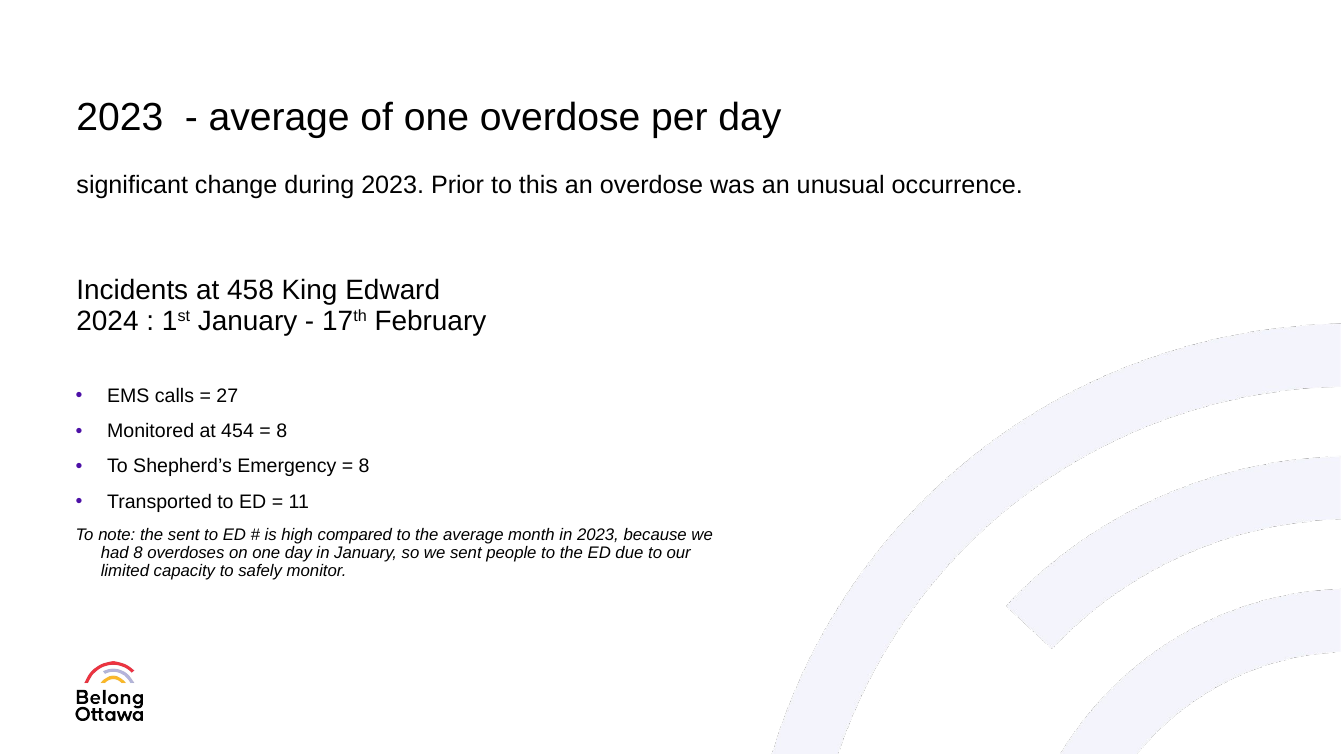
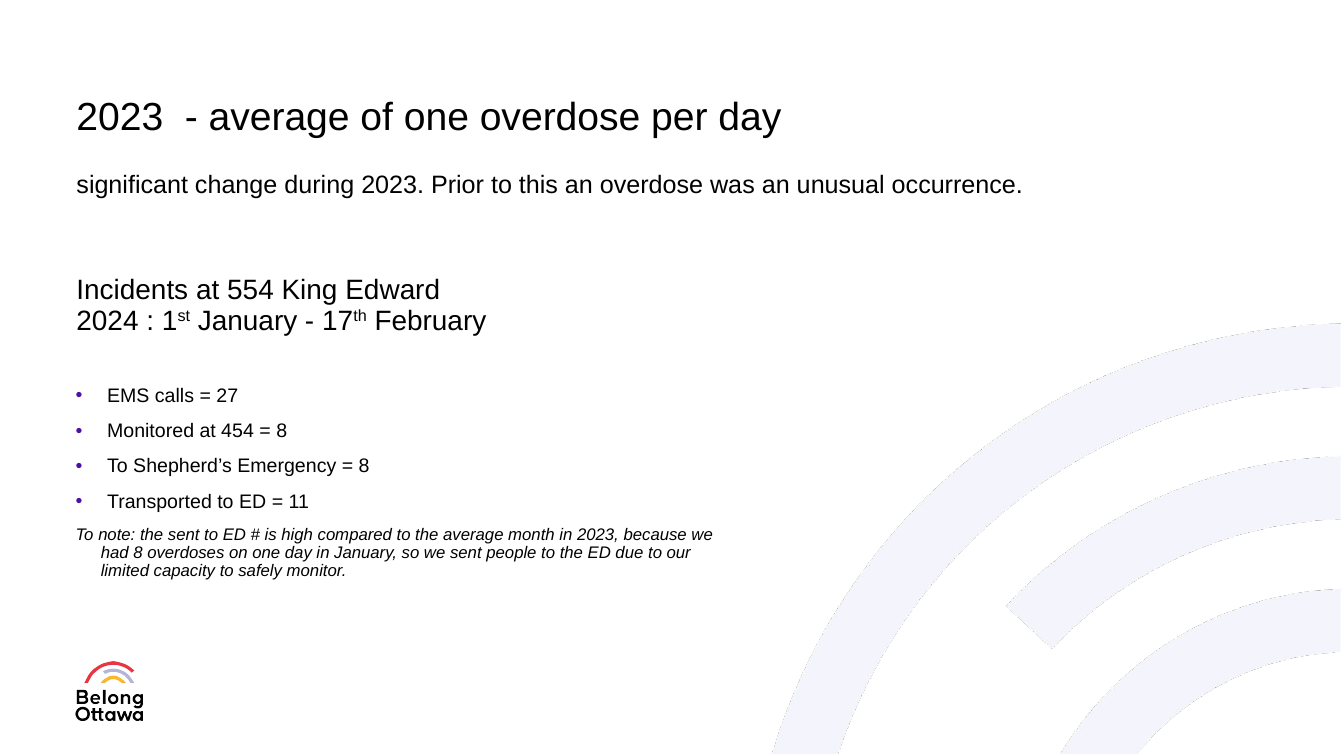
458: 458 -> 554
